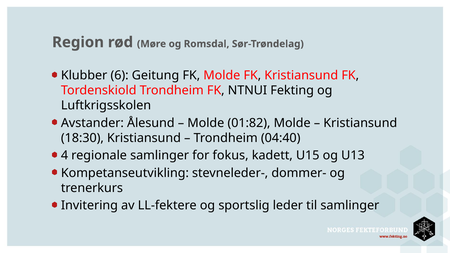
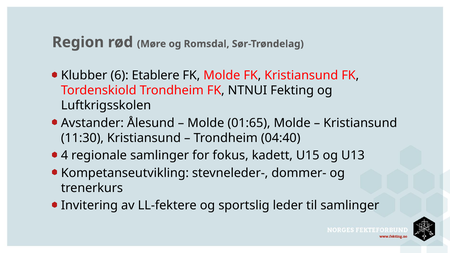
Geitung: Geitung -> Etablere
01:82: 01:82 -> 01:65
18:30: 18:30 -> 11:30
